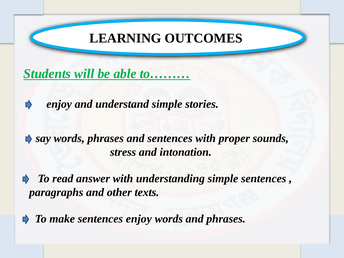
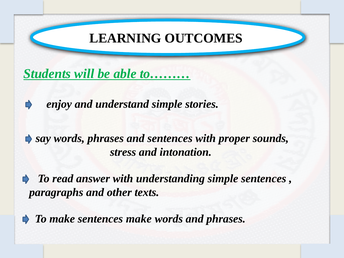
sentences enjoy: enjoy -> make
